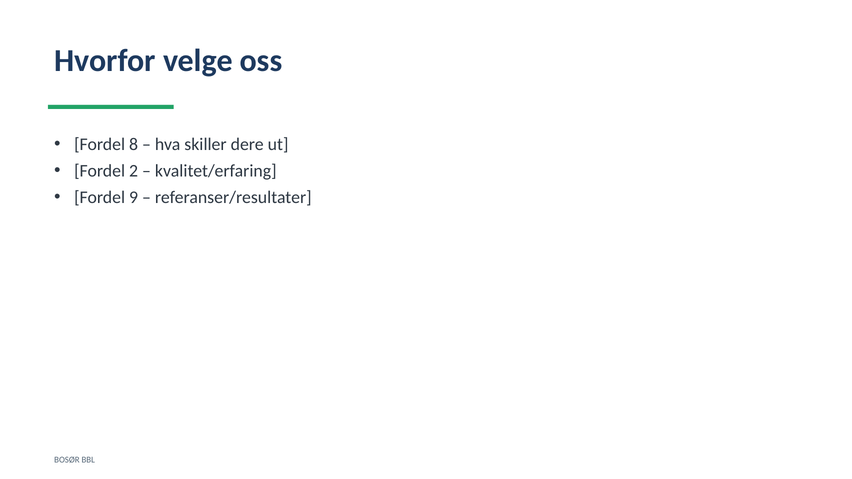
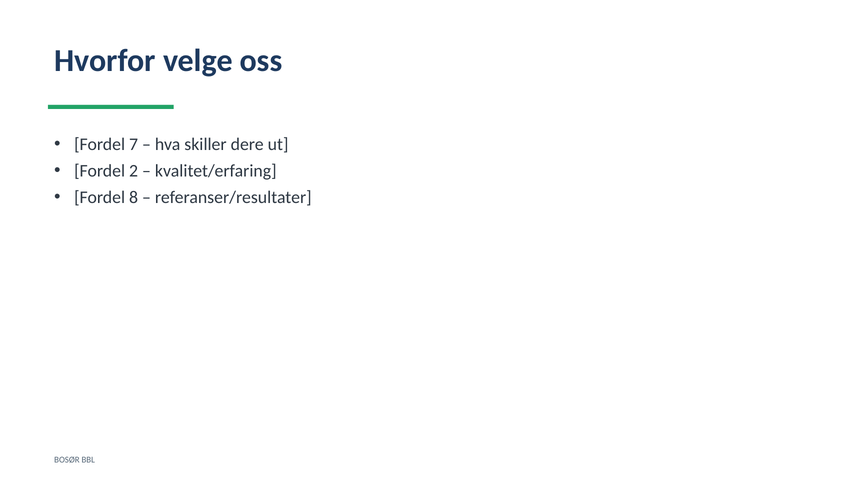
8: 8 -> 7
9: 9 -> 8
